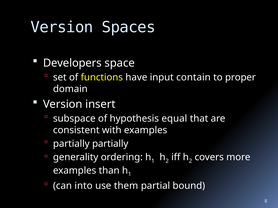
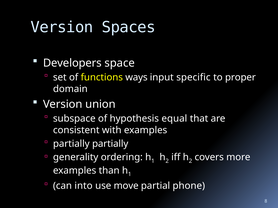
have: have -> ways
contain: contain -> specific
insert: insert -> union
them: them -> move
bound: bound -> phone
